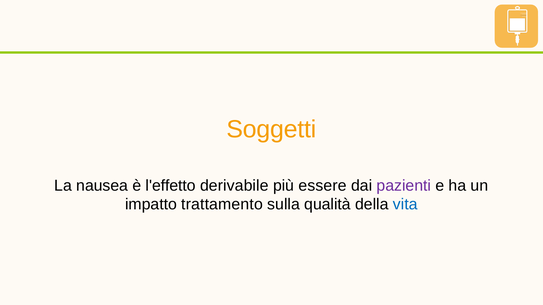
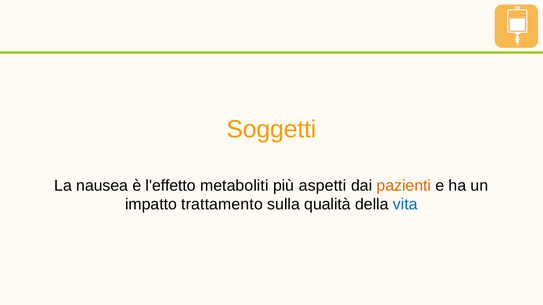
derivabile: derivabile -> metaboliti
essere: essere -> aspetti
pazienti colour: purple -> orange
